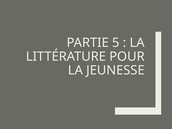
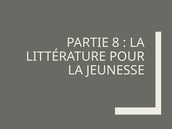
5: 5 -> 8
